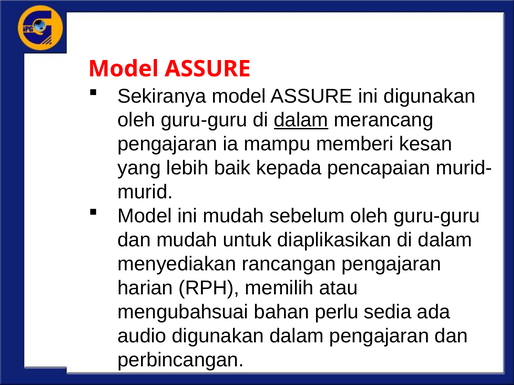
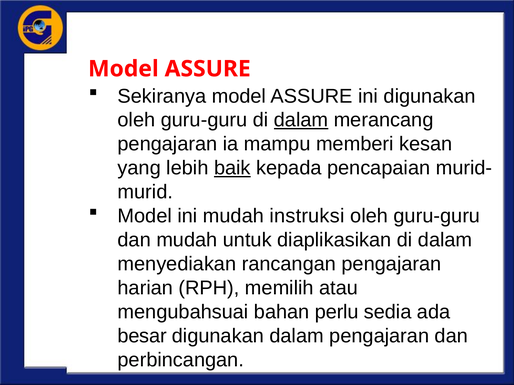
baik underline: none -> present
sebelum: sebelum -> instruksi
audio: audio -> besar
